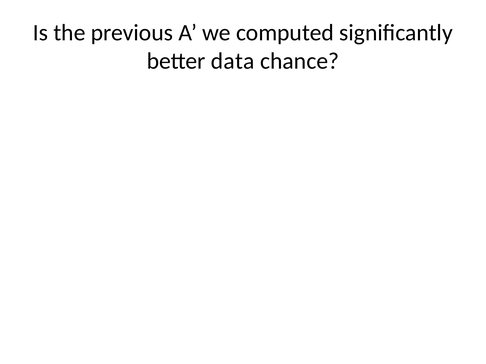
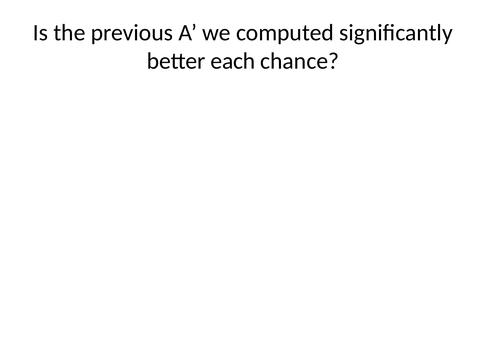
data: data -> each
